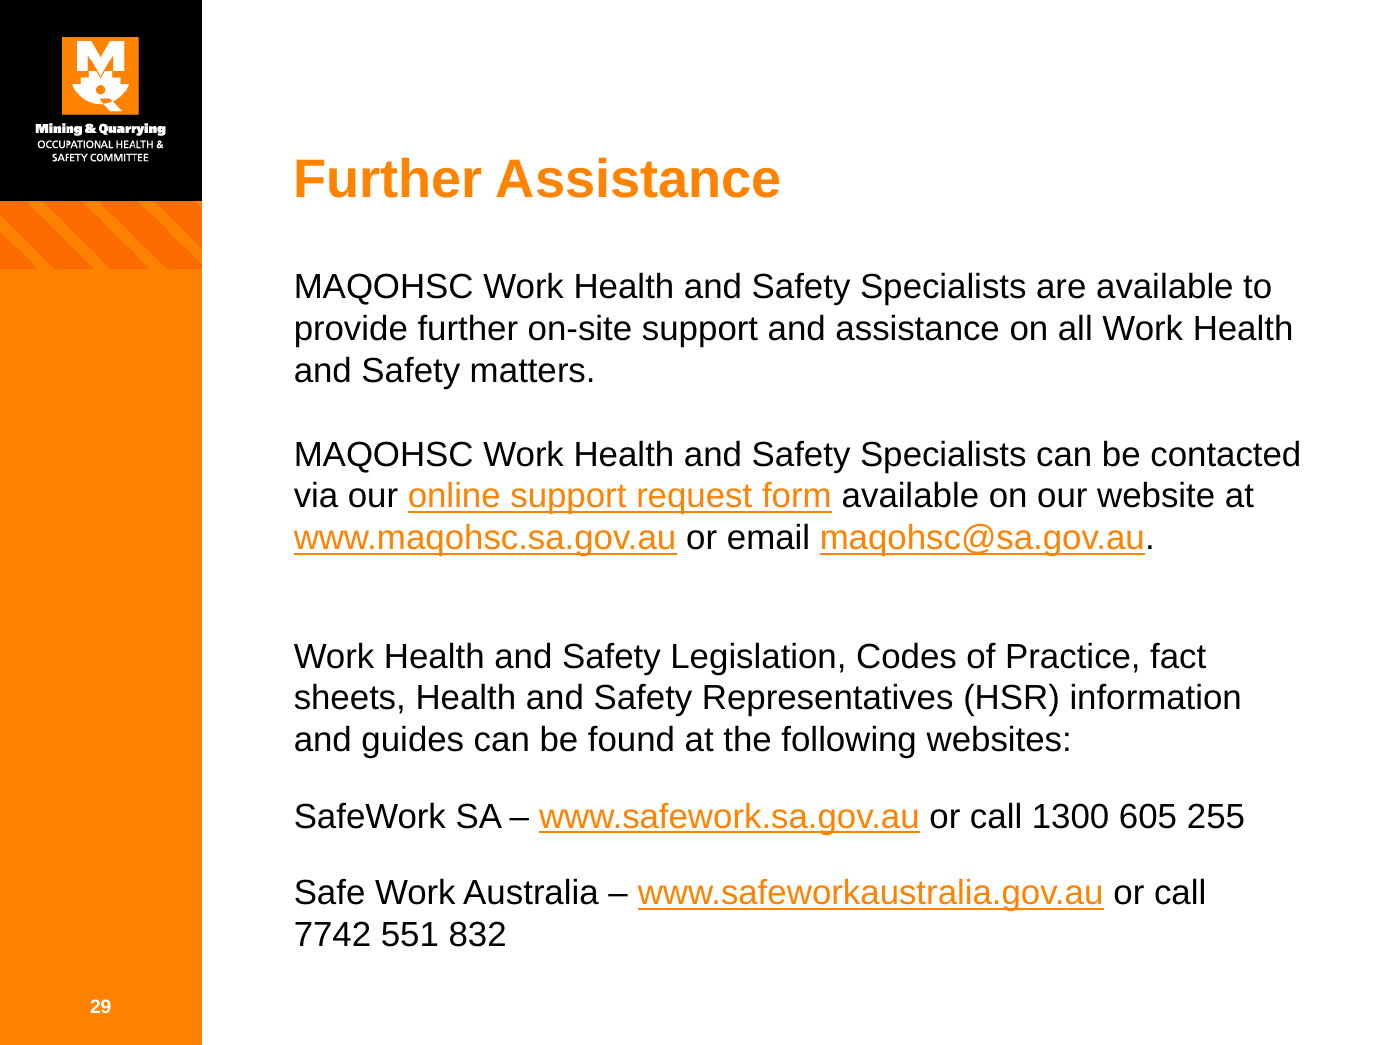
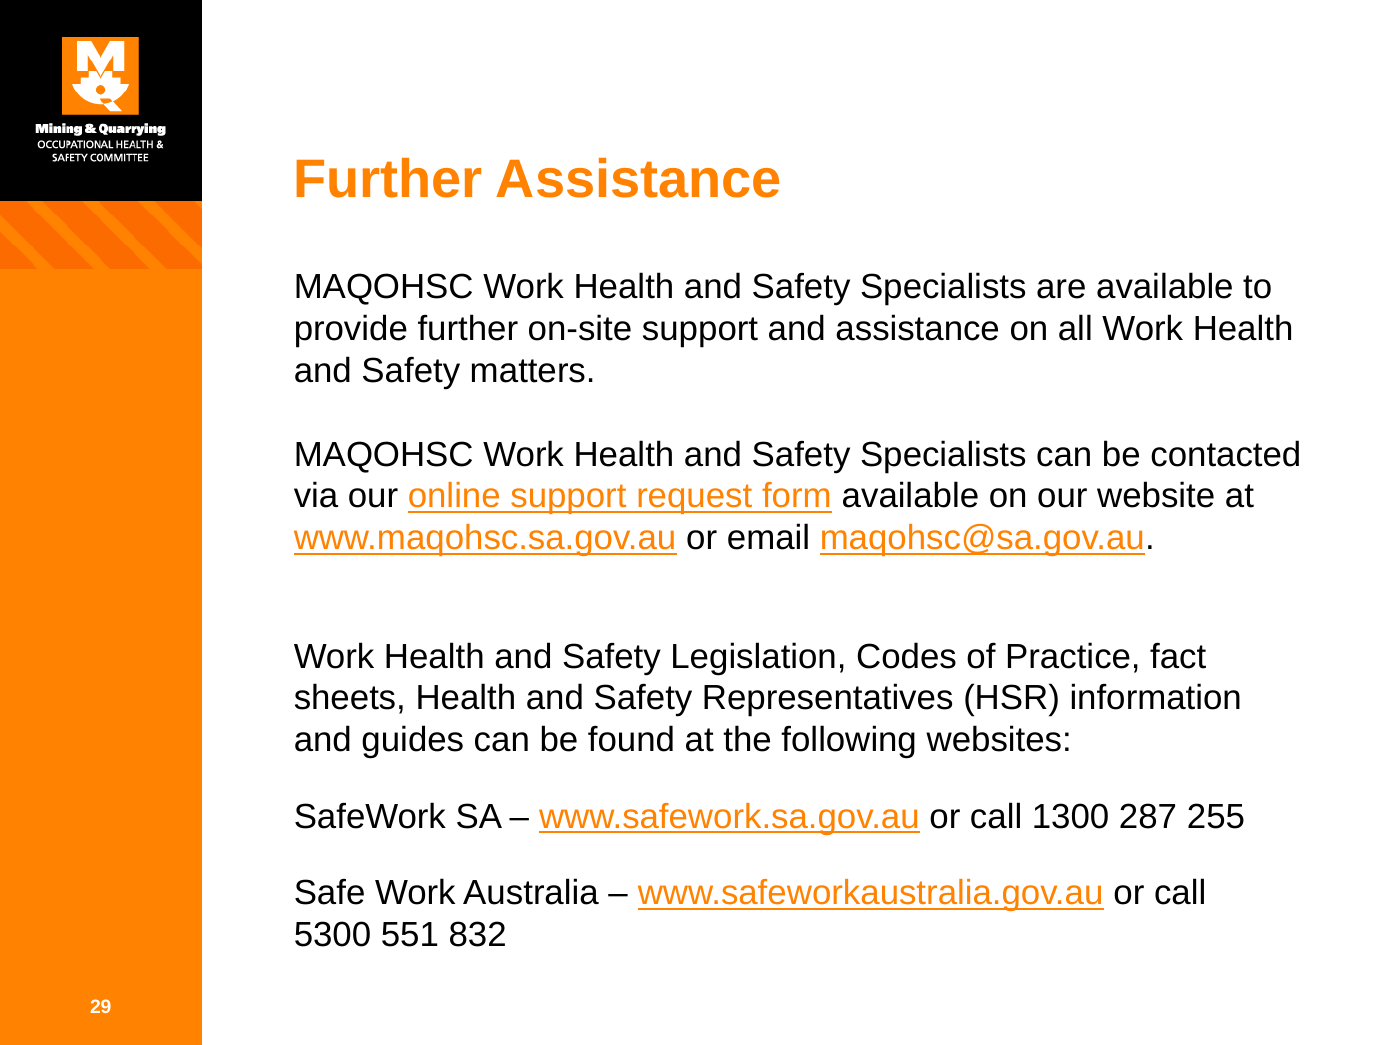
605: 605 -> 287
7742: 7742 -> 5300
